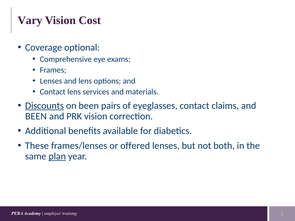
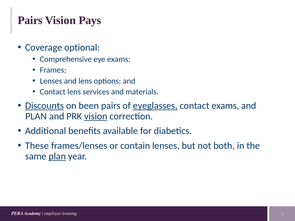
Vary at (30, 20): Vary -> Pairs
Cost: Cost -> Pays
eyeglasses underline: none -> present
contact claims: claims -> exams
BEEN at (36, 116): BEEN -> PLAN
vision at (96, 116) underline: none -> present
offered: offered -> contain
